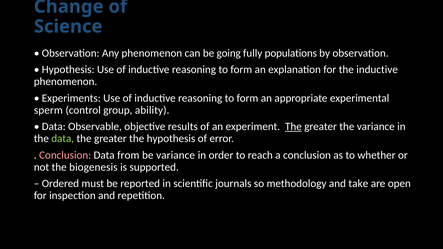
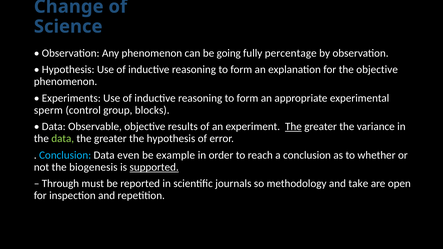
populations: populations -> percentage
the inductive: inductive -> objective
ability: ability -> blocks
Conclusion at (65, 155) colour: pink -> light blue
from: from -> even
be variance: variance -> example
supported underline: none -> present
Ordered: Ordered -> Through
